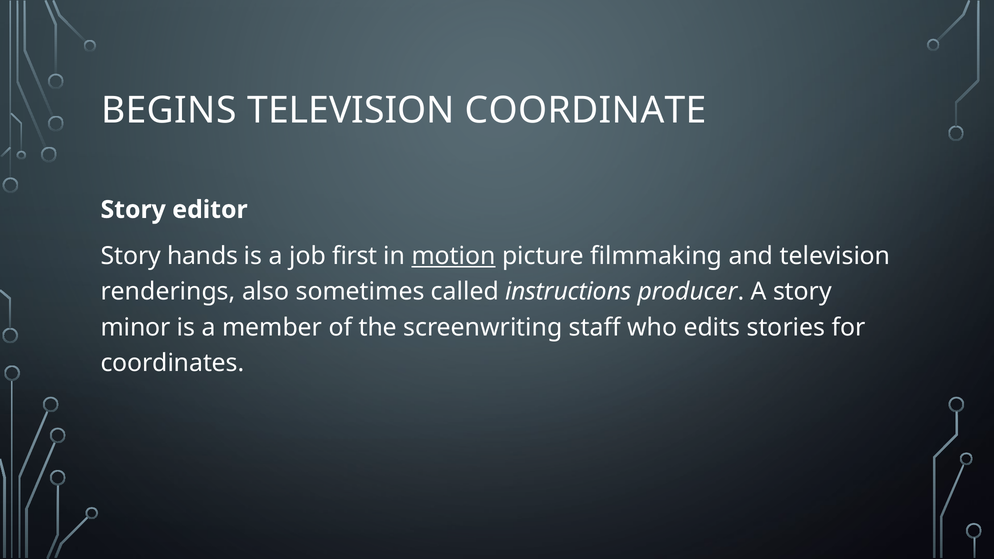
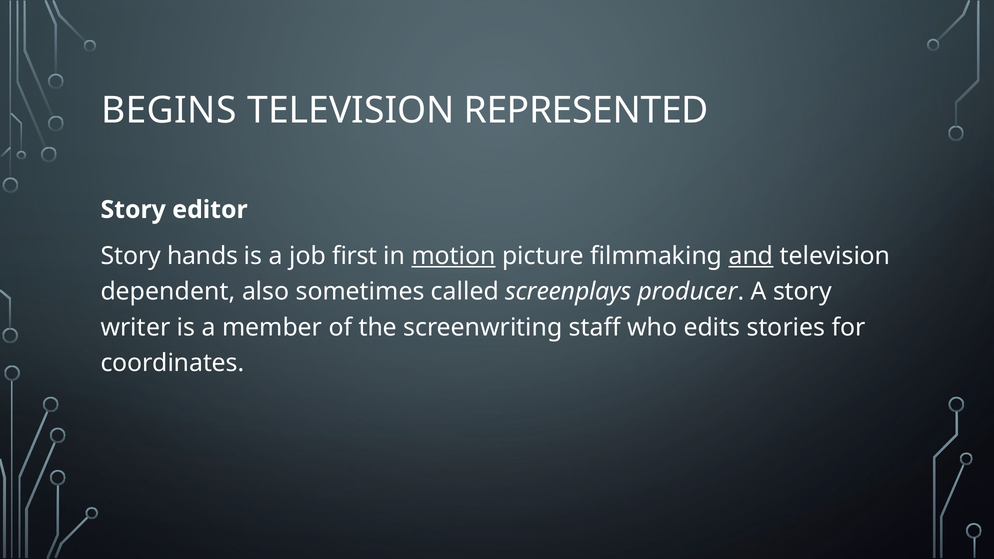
COORDINATE: COORDINATE -> REPRESENTED
and underline: none -> present
renderings: renderings -> dependent
instructions: instructions -> screenplays
minor: minor -> writer
